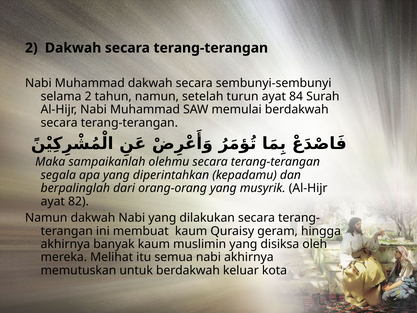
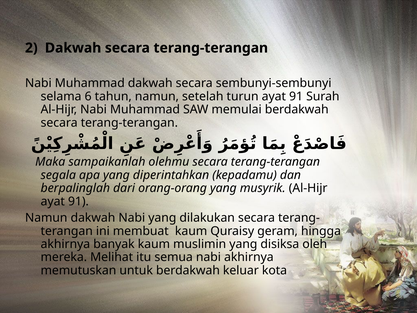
selama 2: 2 -> 6
turun ayat 84: 84 -> 91
82 at (78, 201): 82 -> 91
